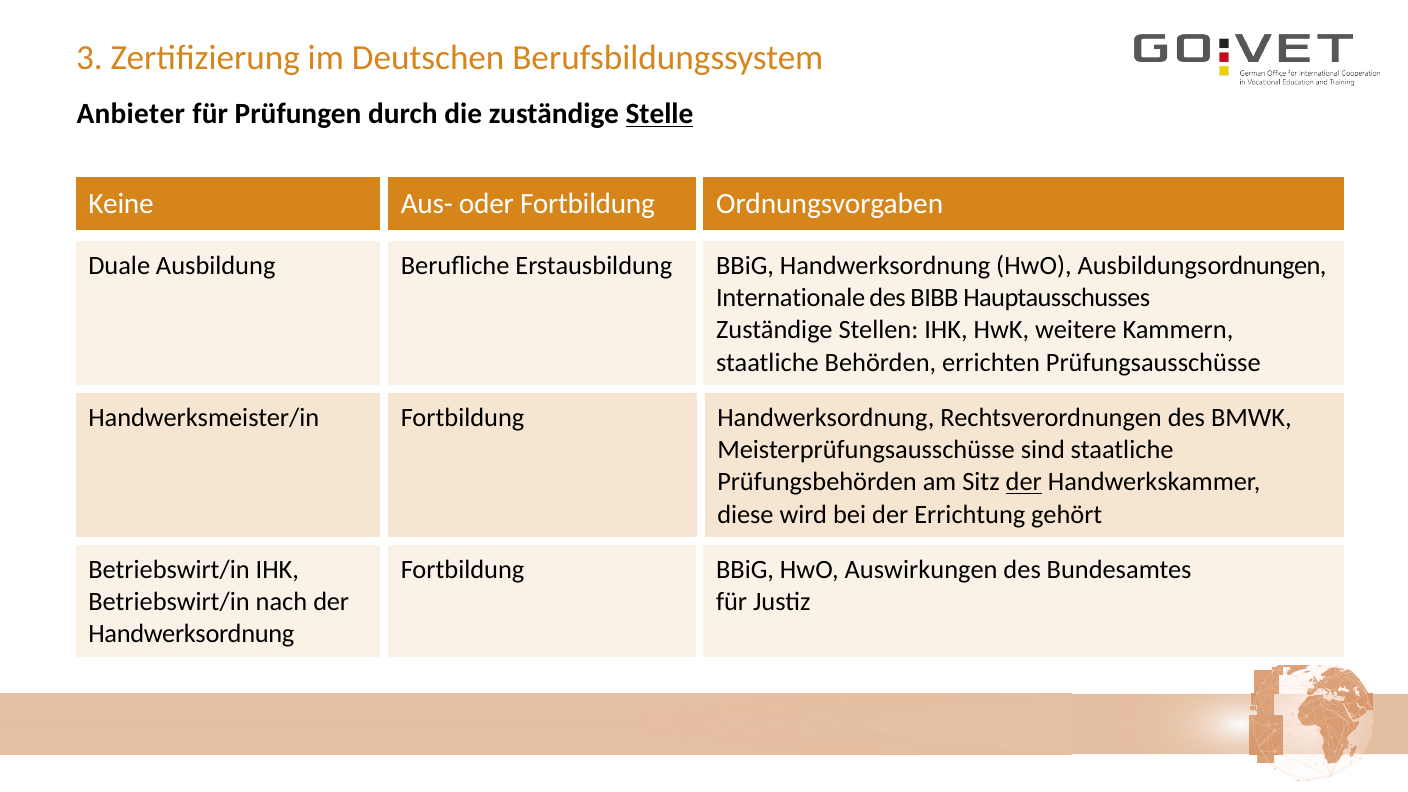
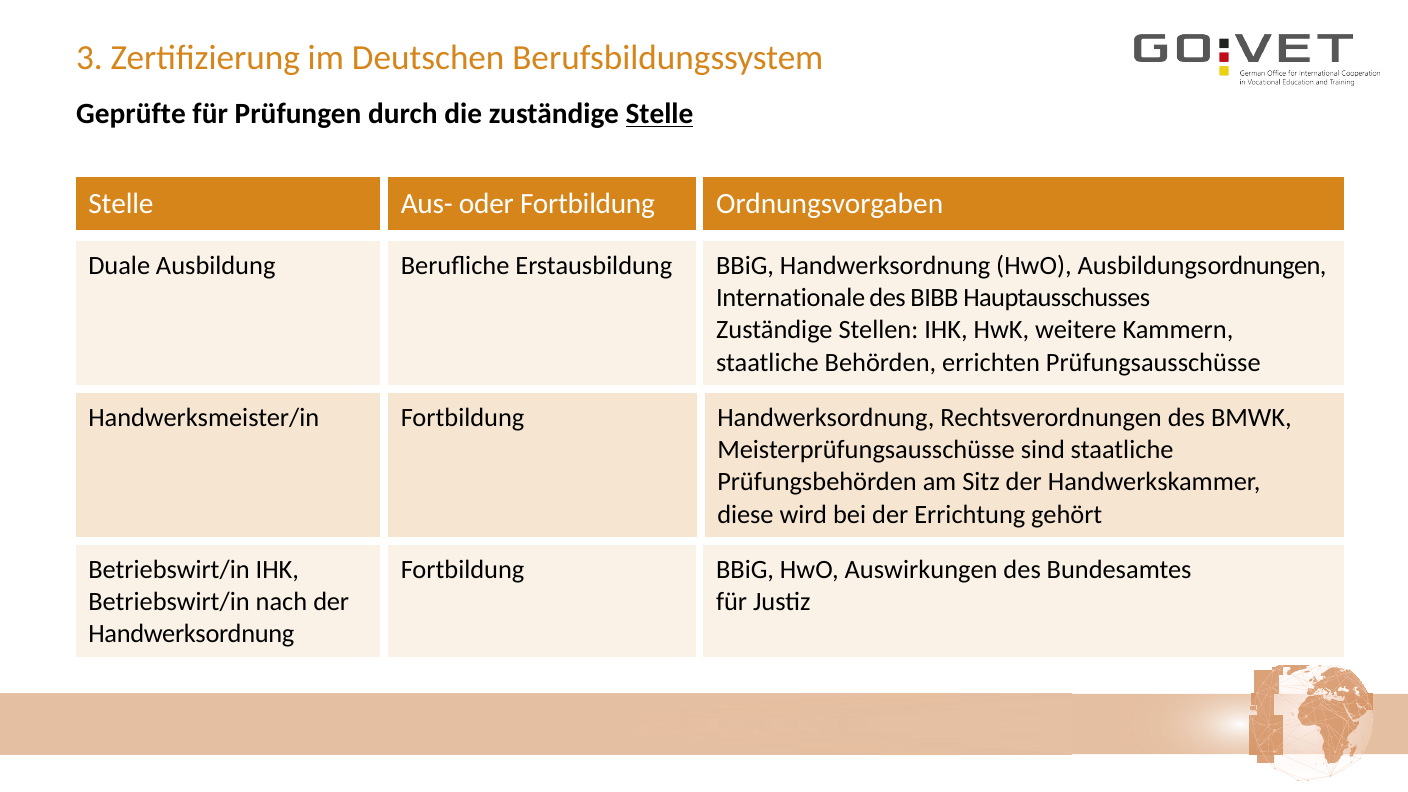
Anbieter: Anbieter -> Geprüfte
Keine at (121, 204): Keine -> Stelle
der at (1024, 482) underline: present -> none
